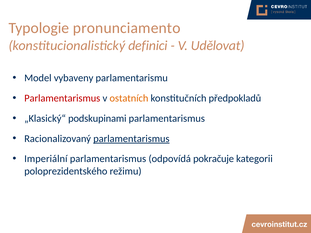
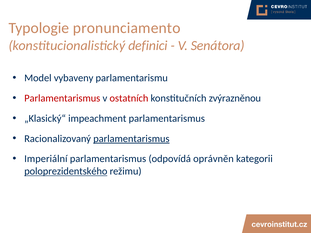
Udělovat: Udělovat -> Senátora
ostatních colour: orange -> red
předpokladů: předpokladů -> zvýrazněnou
podskupinami: podskupinami -> impeachment
pokračuje: pokračuje -> oprávněn
poloprezidentského underline: none -> present
